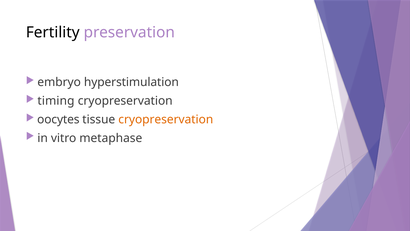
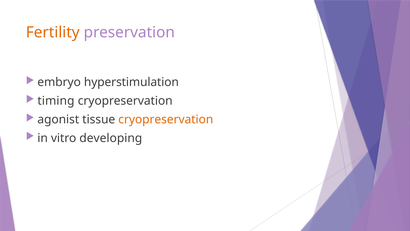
Fertility colour: black -> orange
oocytes: oocytes -> agonist
metaphase: metaphase -> developing
